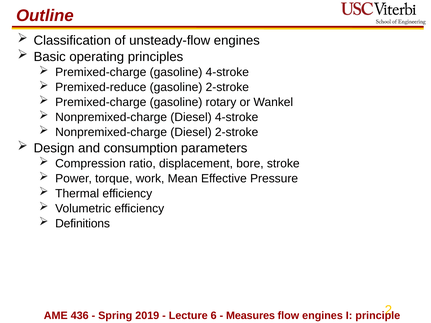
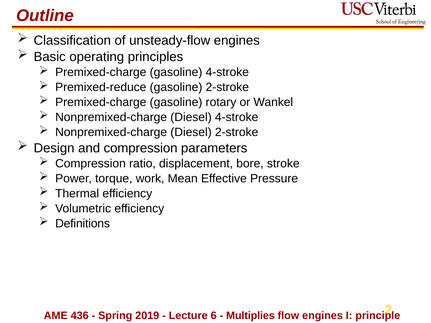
and consumption: consumption -> compression
Measures: Measures -> Multiplies
